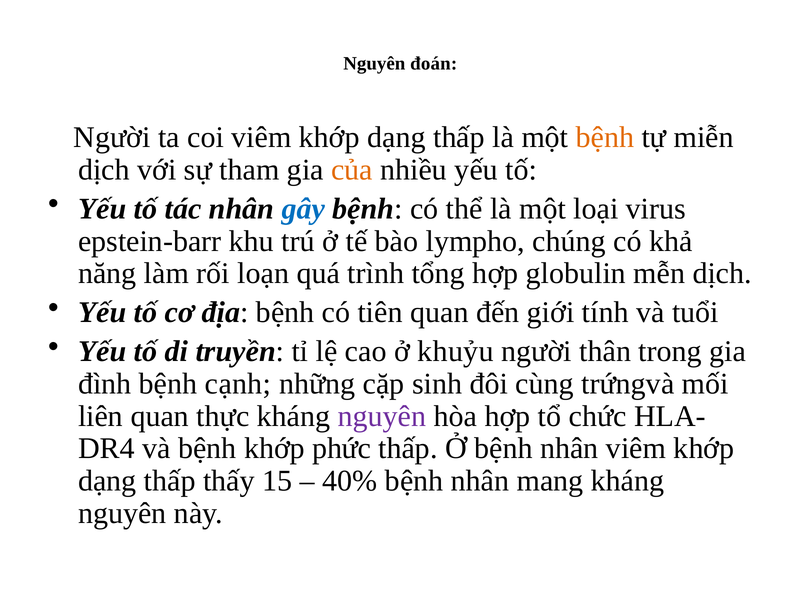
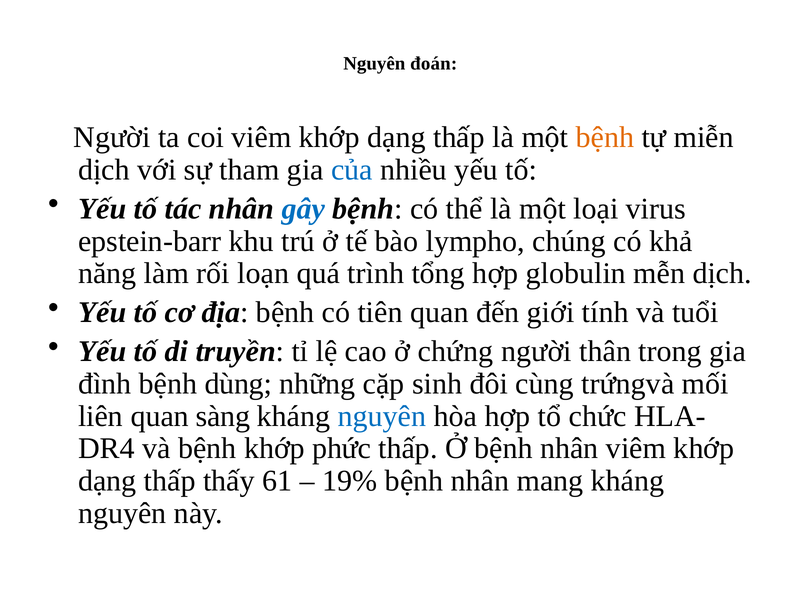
của colour: orange -> blue
khuỷu: khuỷu -> chứng
cạnh: cạnh -> dùng
thực: thực -> sàng
nguyên at (382, 417) colour: purple -> blue
15: 15 -> 61
40%: 40% -> 19%
